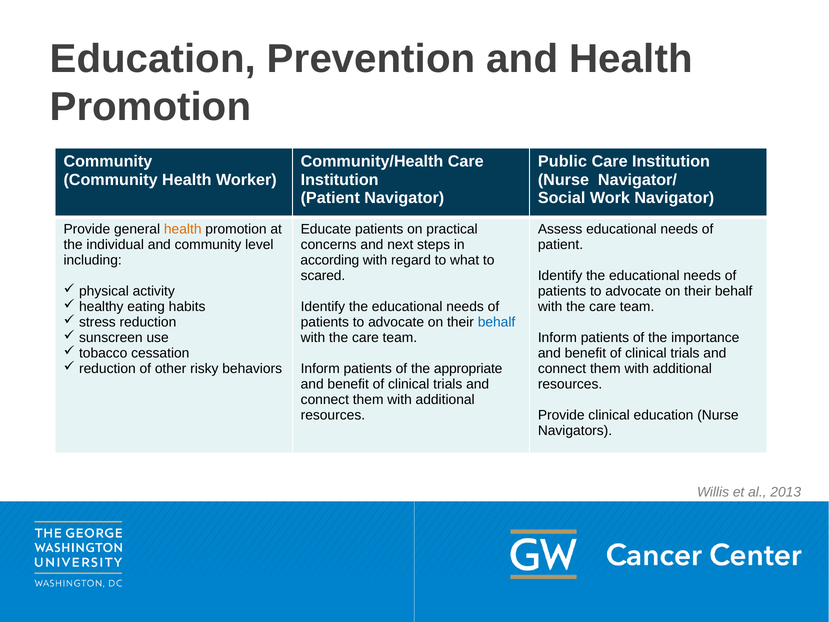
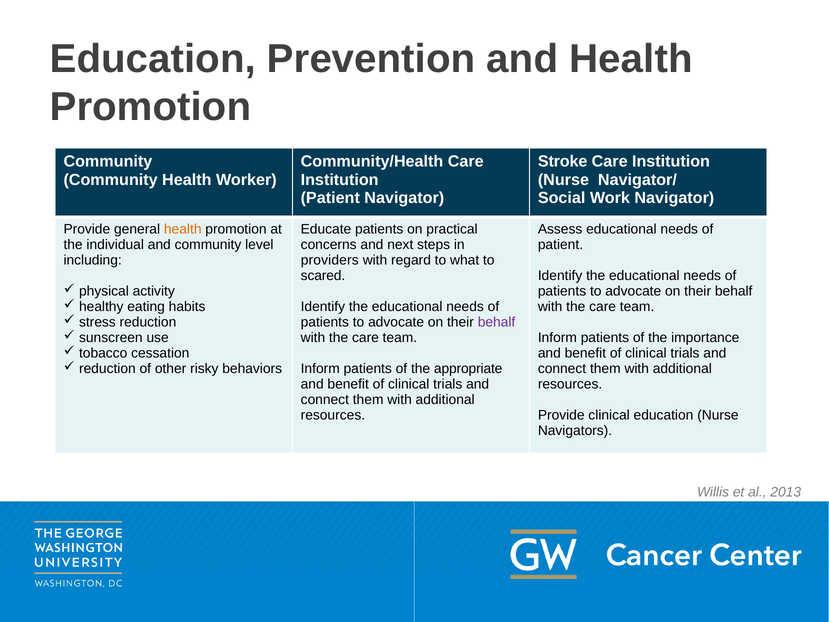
Public: Public -> Stroke
according: according -> providers
behalf at (497, 322) colour: blue -> purple
